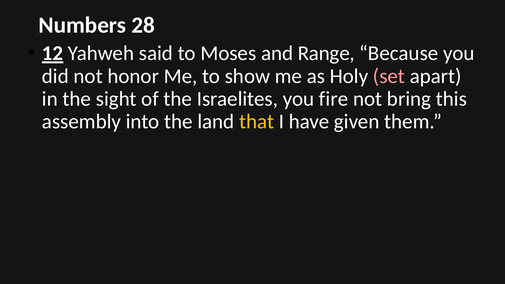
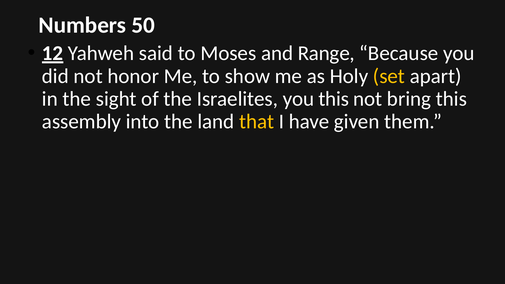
28: 28 -> 50
set colour: pink -> yellow
you fire: fire -> this
